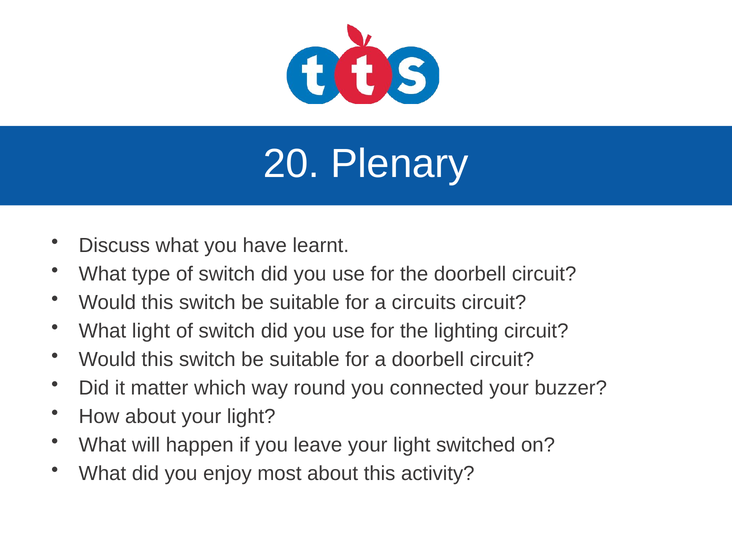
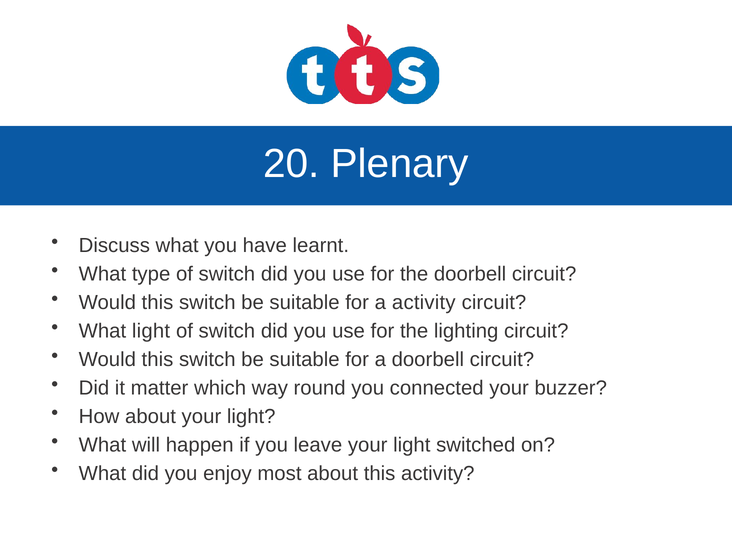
a circuits: circuits -> activity
